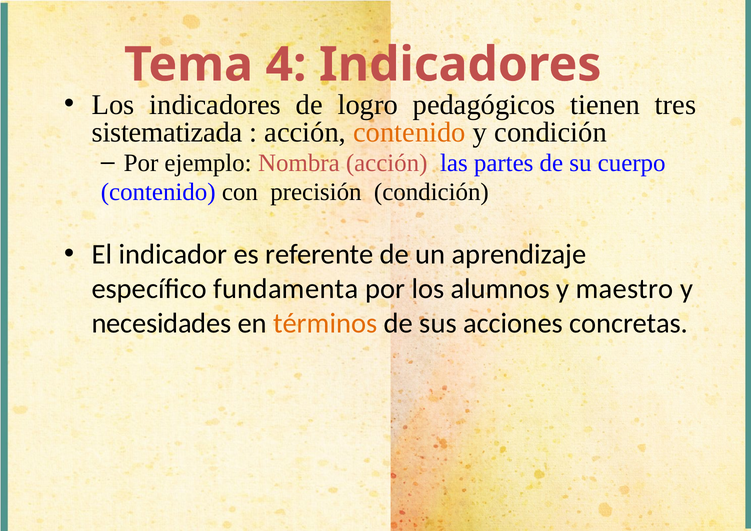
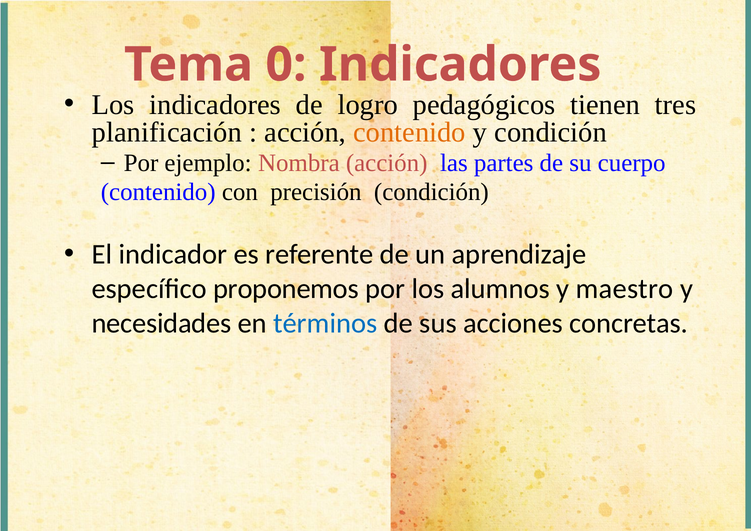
4: 4 -> 0
sistematizada: sistematizada -> planificación
fundamenta: fundamenta -> proponemos
términos colour: orange -> blue
